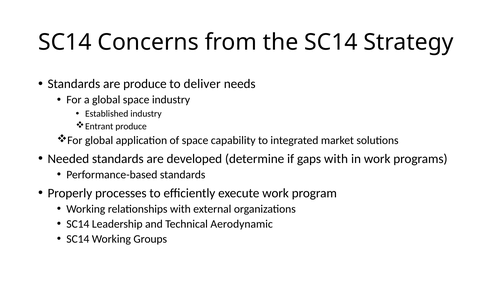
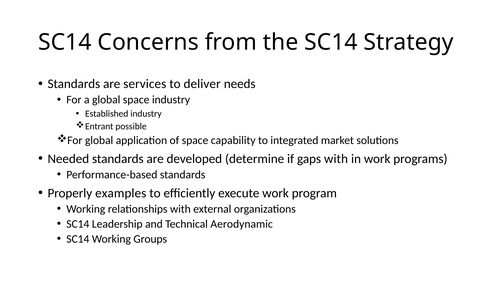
are produce: produce -> services
produce at (131, 126): produce -> possible
processes: processes -> examples
